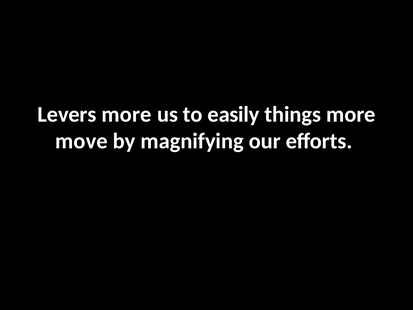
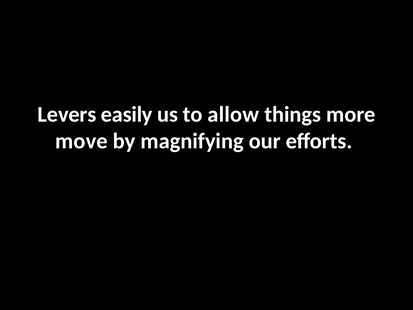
Levers more: more -> easily
easily: easily -> allow
